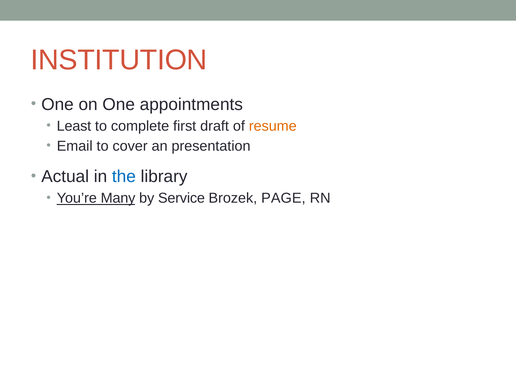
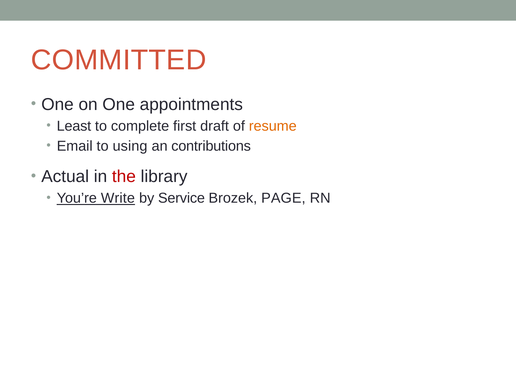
INSTITUTION: INSTITUTION -> COMMITTED
cover: cover -> using
presentation: presentation -> contributions
the colour: blue -> red
Many: Many -> Write
